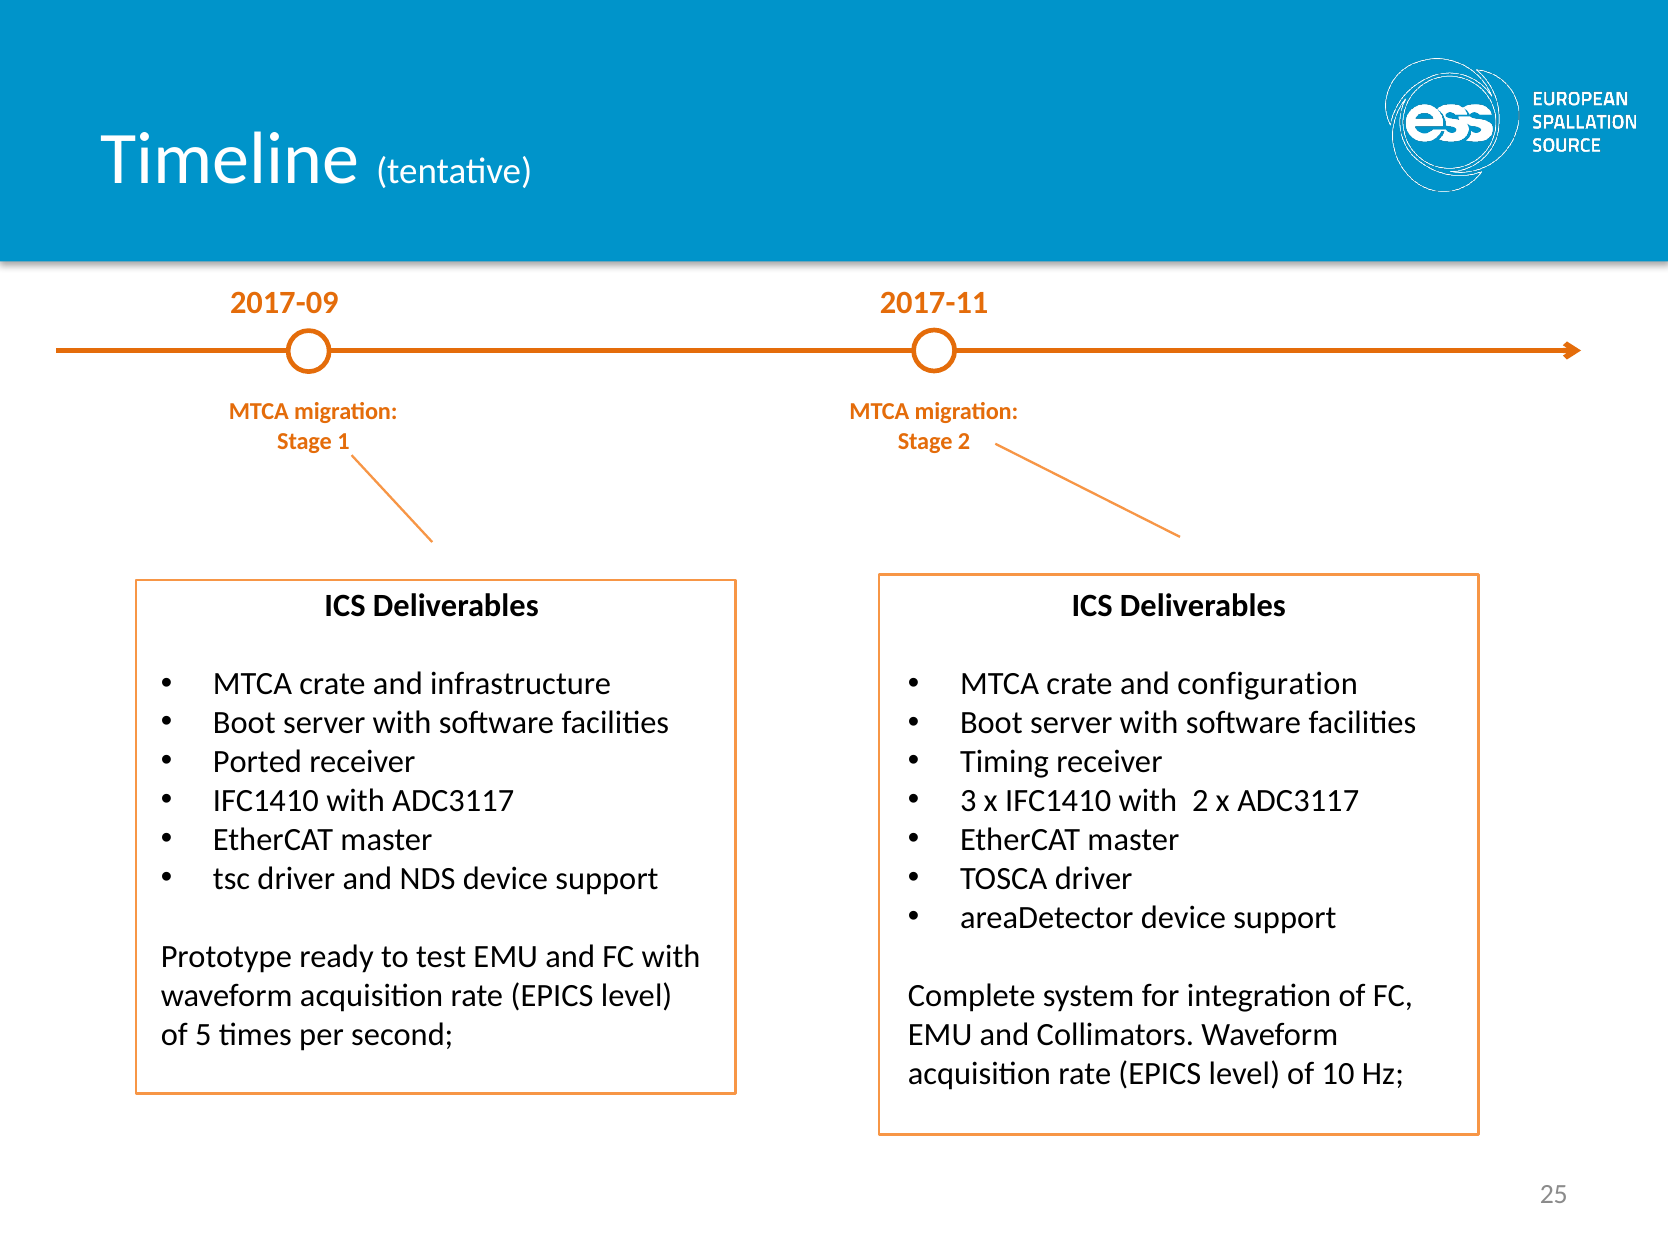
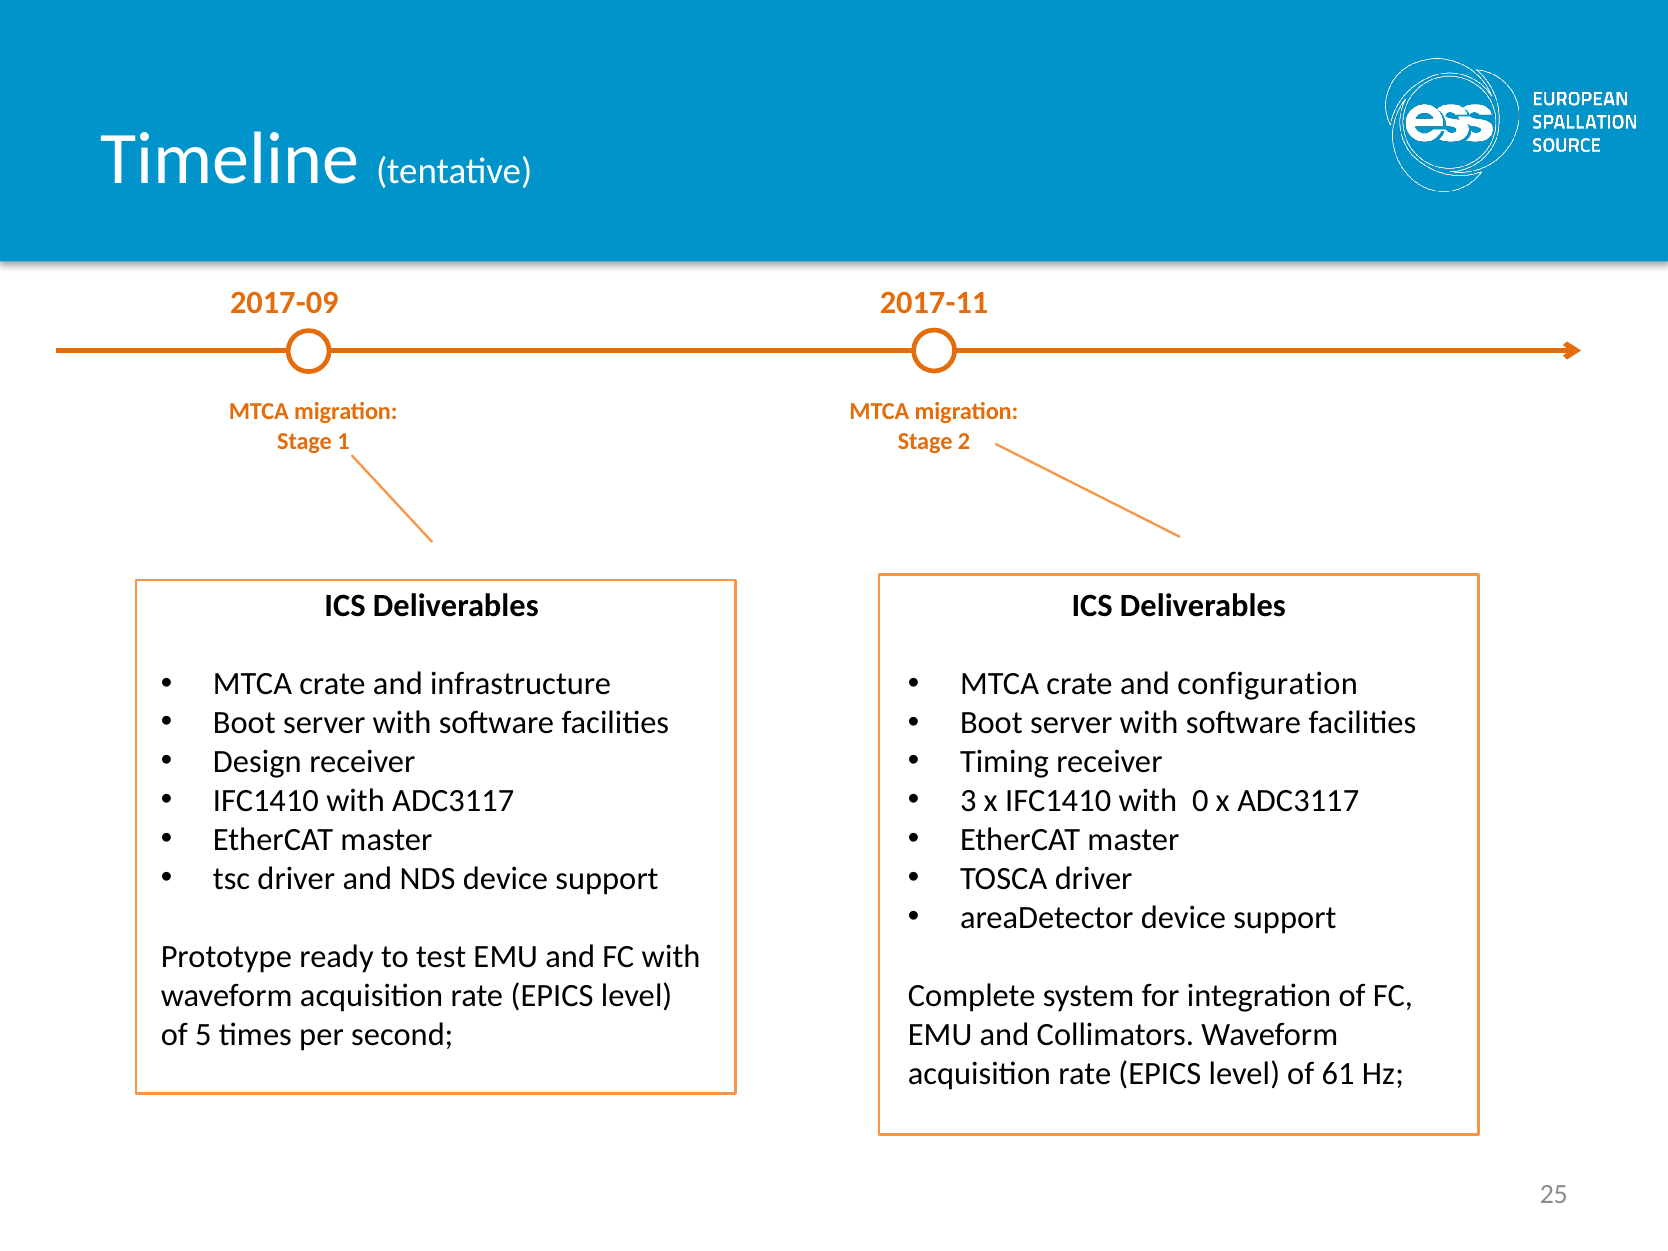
Ported: Ported -> Design
with 2: 2 -> 0
10: 10 -> 61
